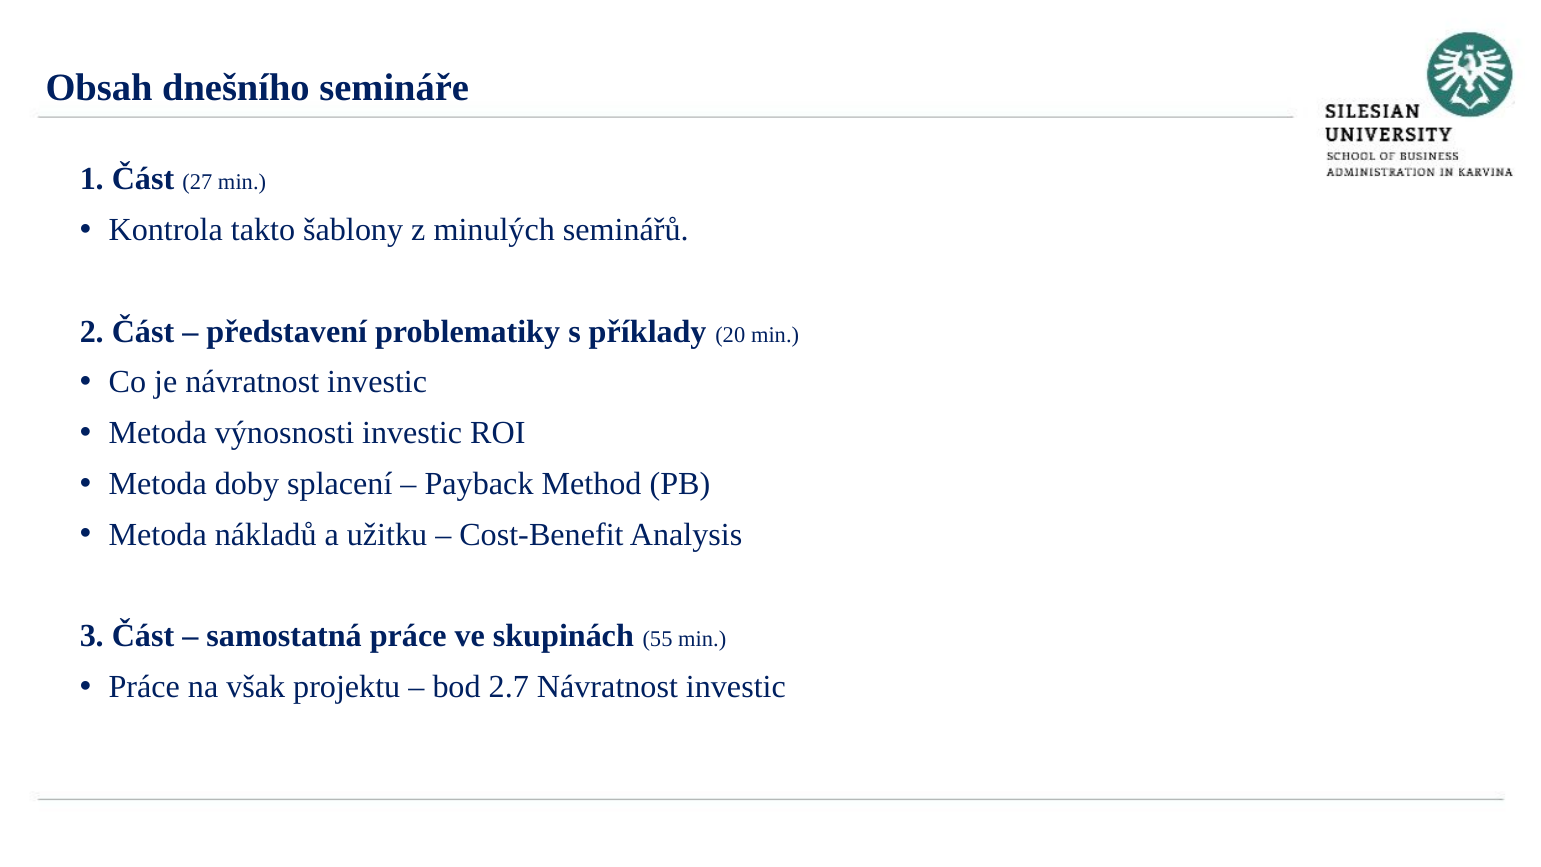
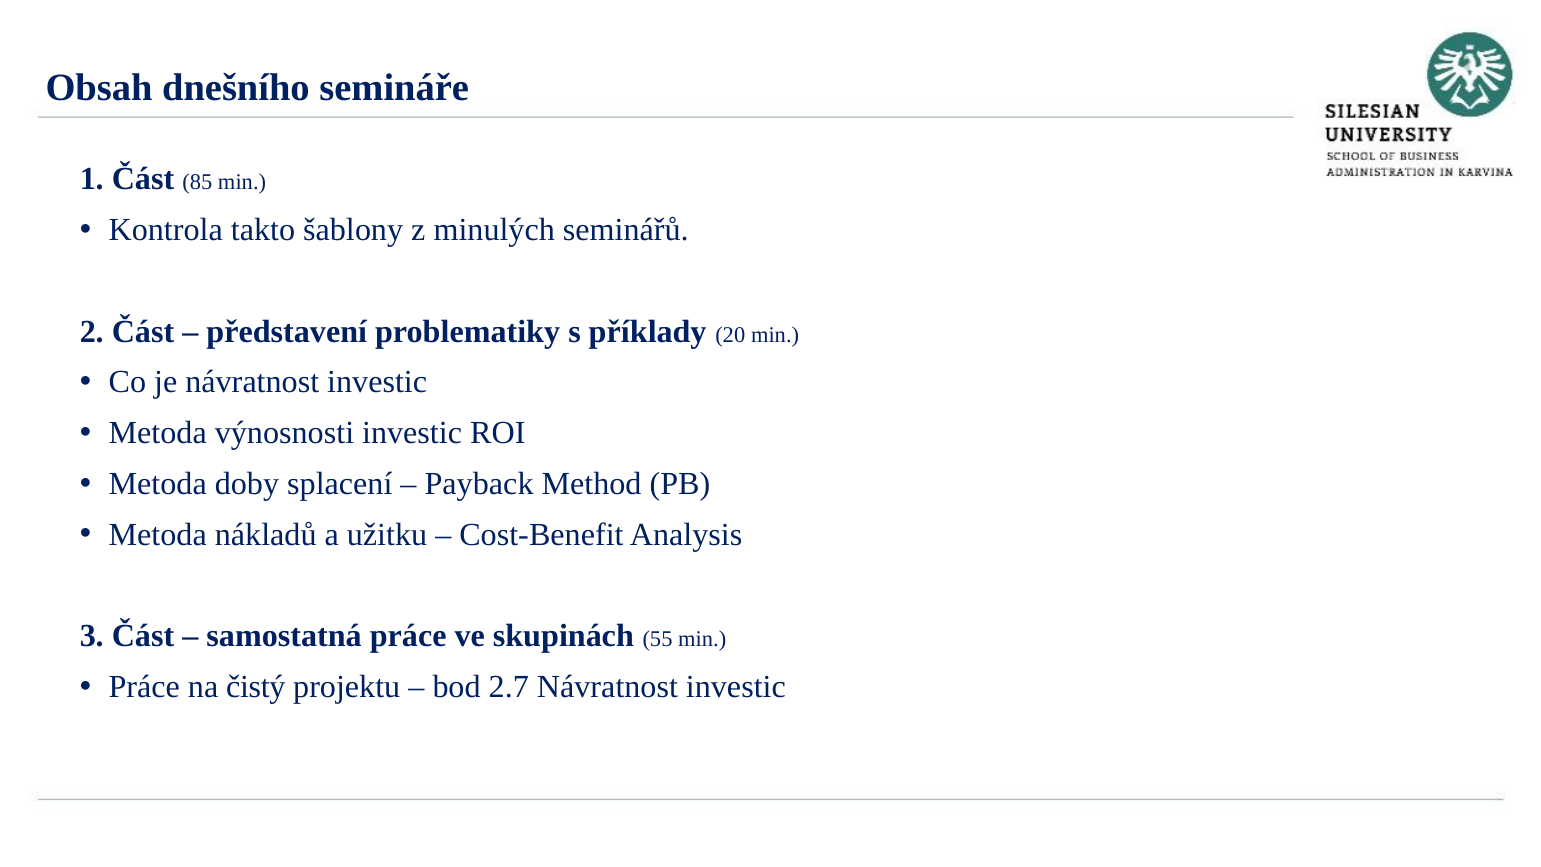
27: 27 -> 85
však: však -> čistý
